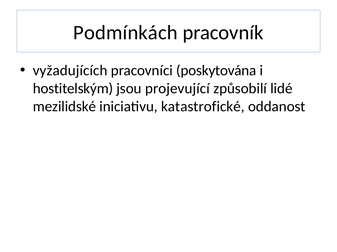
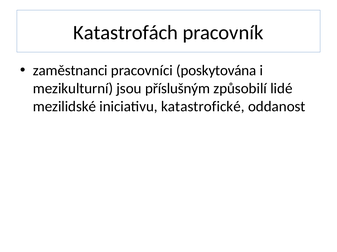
Podmínkách: Podmínkách -> Katastrofách
vyžadujících: vyžadujících -> zaměstnanci
hostitelským: hostitelským -> mezikulturní
projevující: projevující -> příslušným
